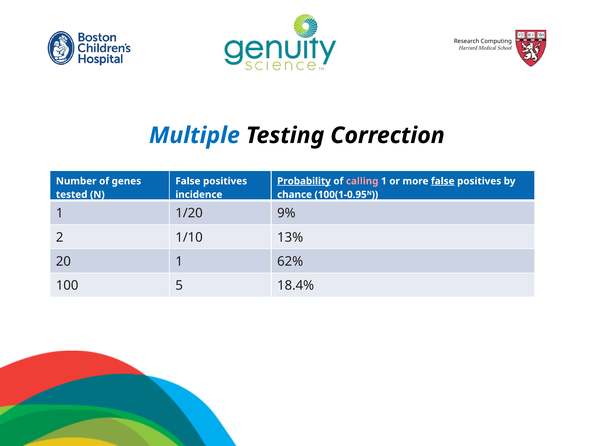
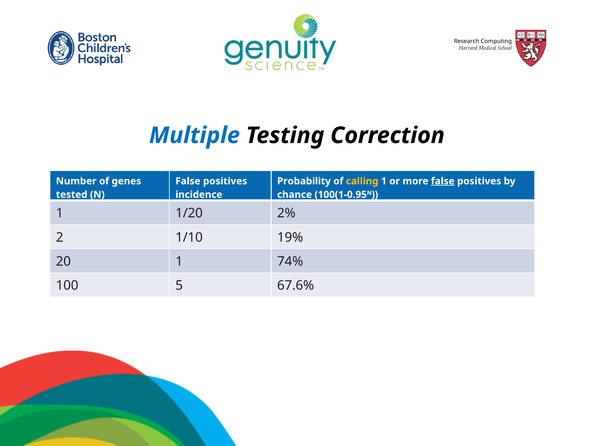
Probability underline: present -> none
calling colour: pink -> yellow
9%: 9% -> 2%
13%: 13% -> 19%
62%: 62% -> 74%
18.4%: 18.4% -> 67.6%
